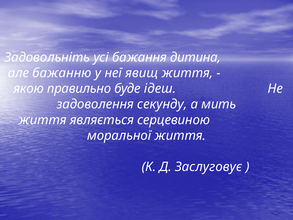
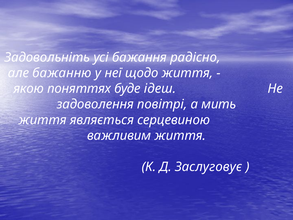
дитина: дитина -> радісно
явищ: явищ -> щодо
правильно: правильно -> поняттях
секунду: секунду -> повітрі
моральної: моральної -> важливим
